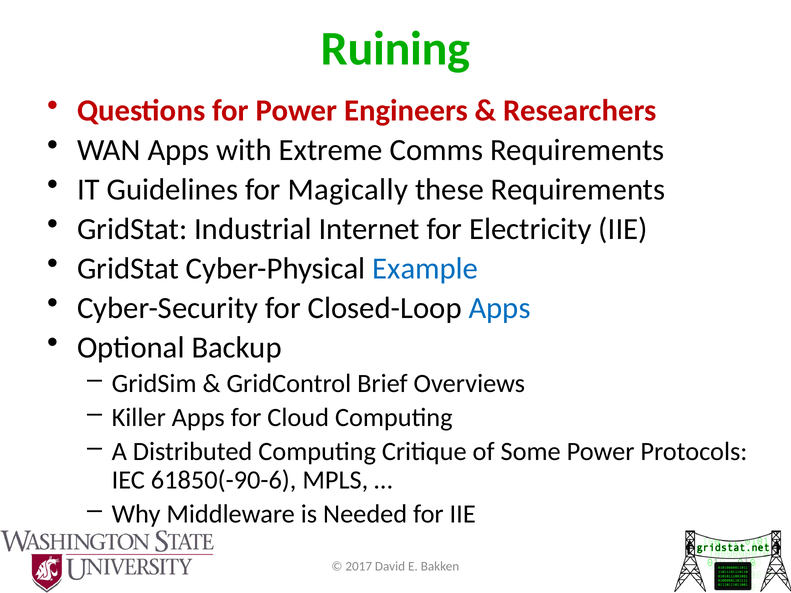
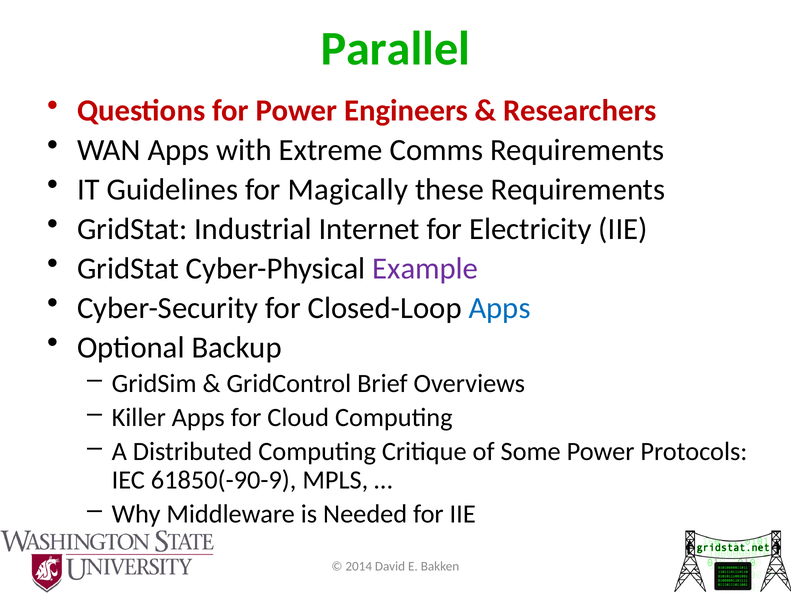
Ruining: Ruining -> Parallel
Example colour: blue -> purple
61850(-90-6: 61850(-90-6 -> 61850(-90-9
2017: 2017 -> 2014
